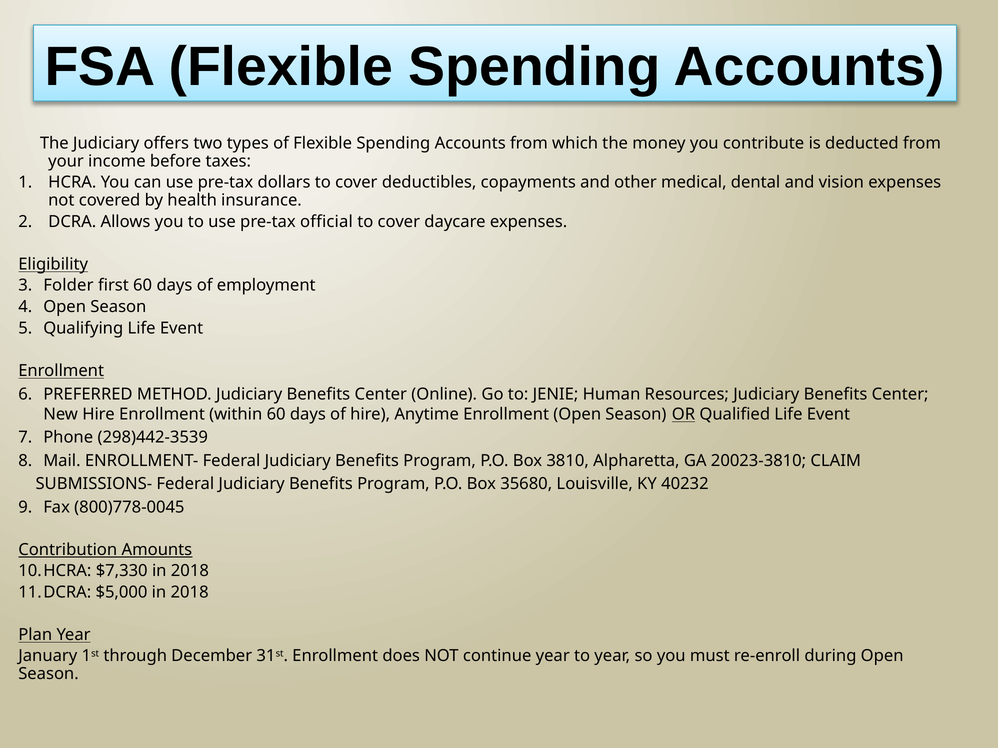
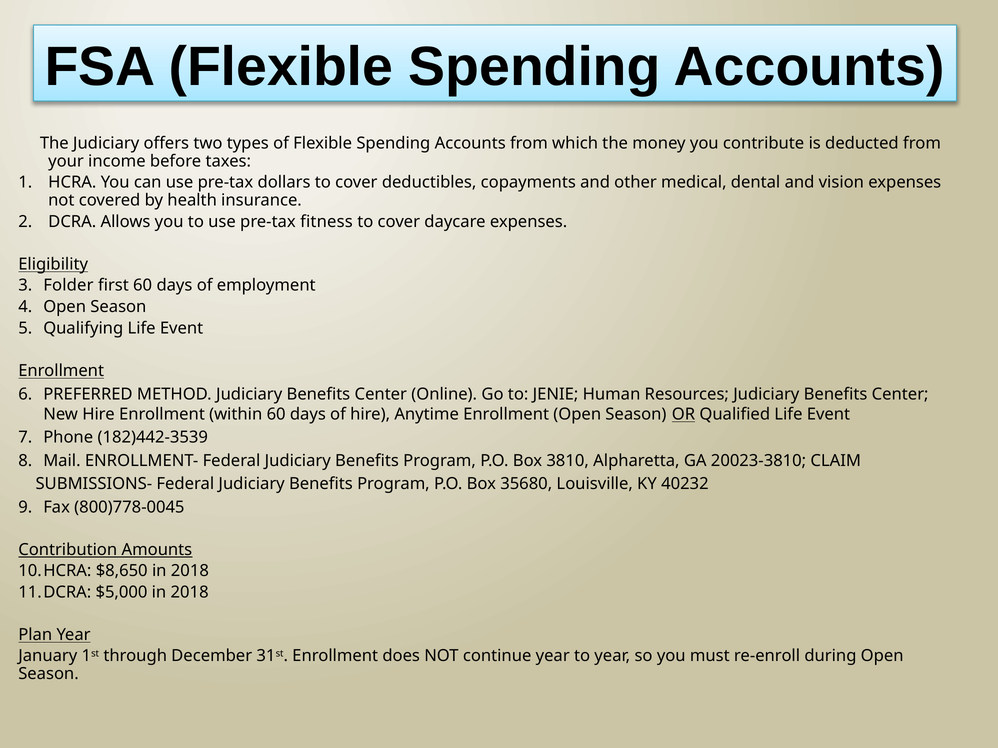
official: official -> fitness
298)442-3539: 298)442-3539 -> 182)442-3539
$7,330: $7,330 -> $8,650
